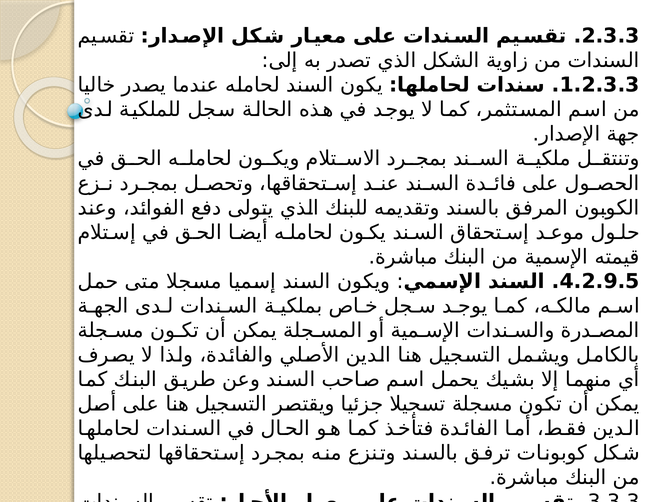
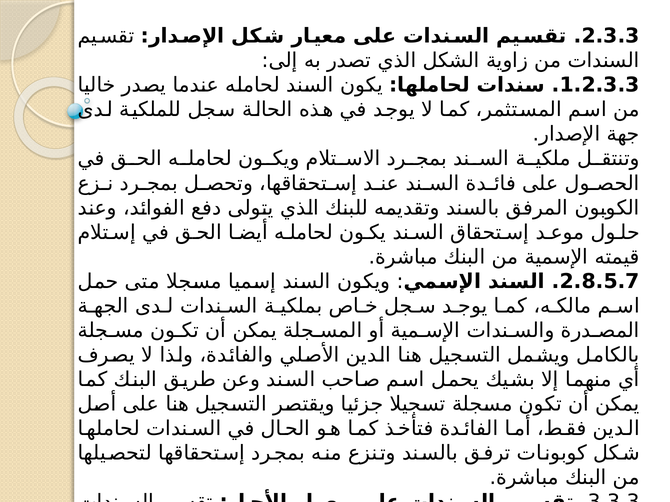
4.2.9.5: 4.2.9.5 -> 2.8.5.7
